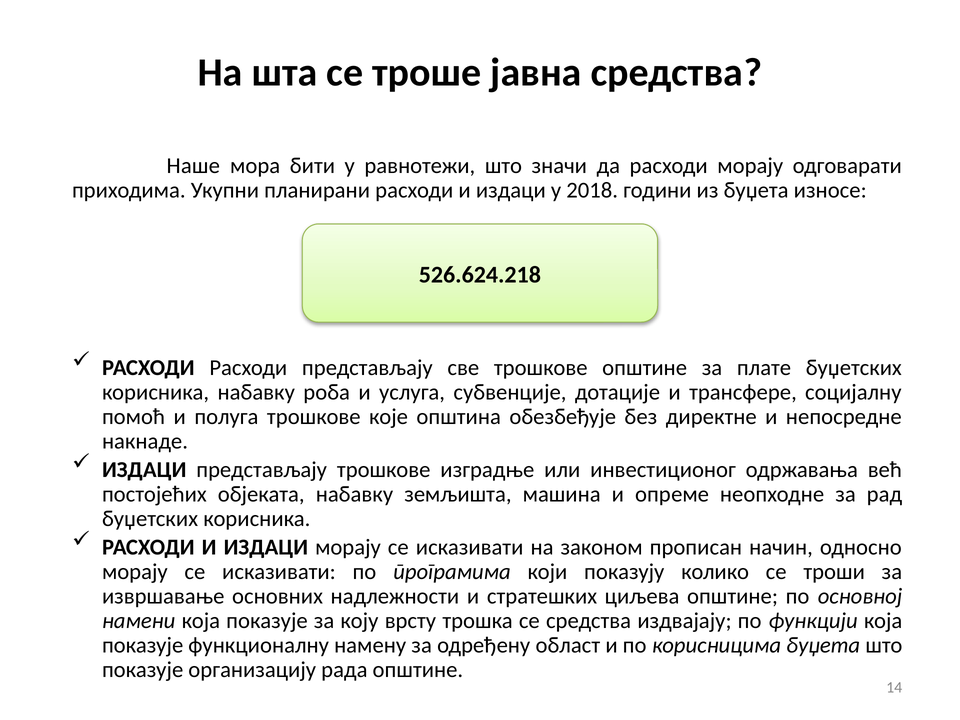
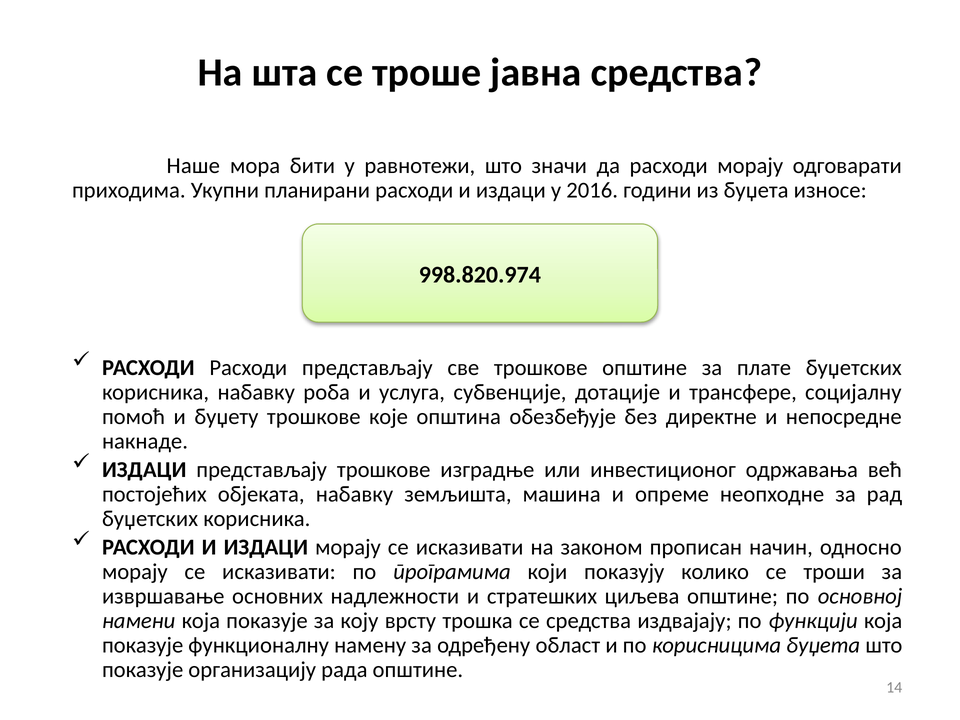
2018: 2018 -> 2016
526.624.218: 526.624.218 -> 998.820.974
полуга: полуга -> буџету
